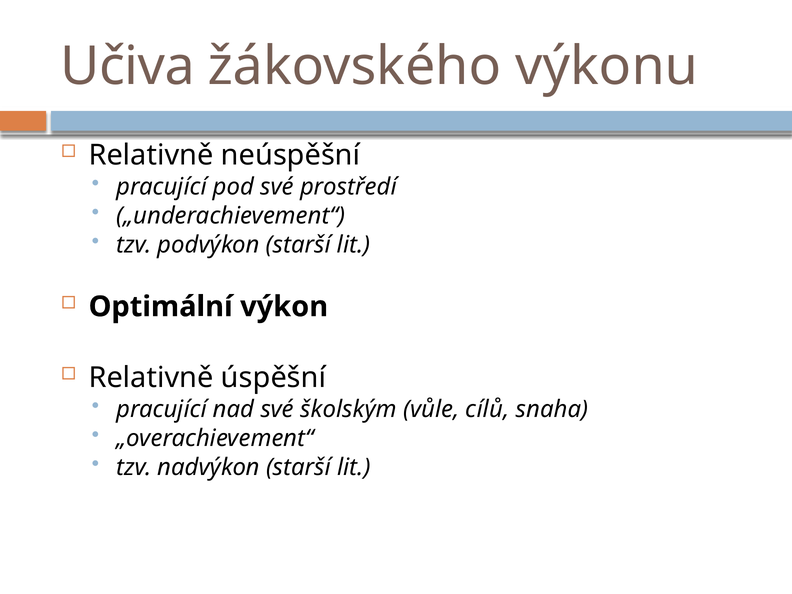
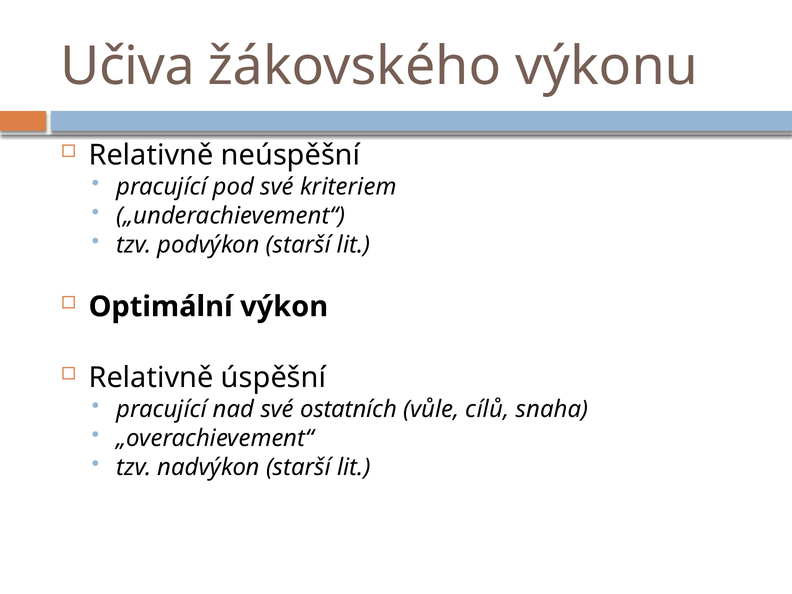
prostředí: prostředí -> kriteriem
školským: školským -> ostatních
